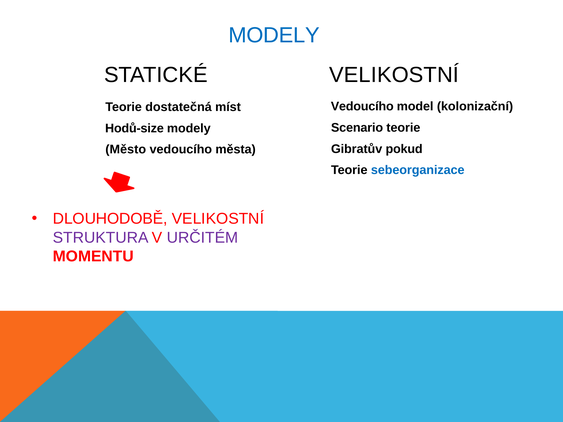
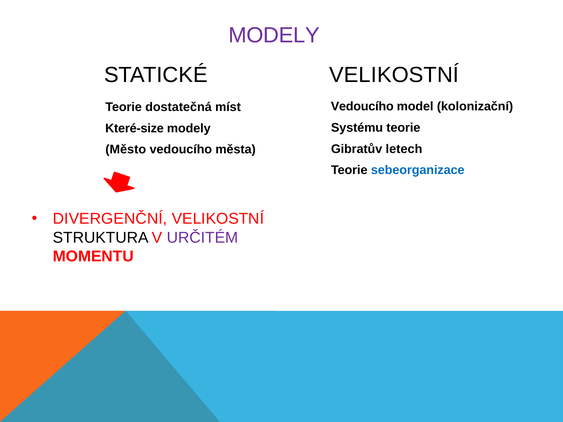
MODELY at (274, 35) colour: blue -> purple
Scenario: Scenario -> Systému
Hodů-size: Hodů-size -> Které-size
pokud: pokud -> letech
DLOUHODOBĚ: DLOUHODOBĚ -> DIVERGENČNÍ
STRUKTURA colour: purple -> black
